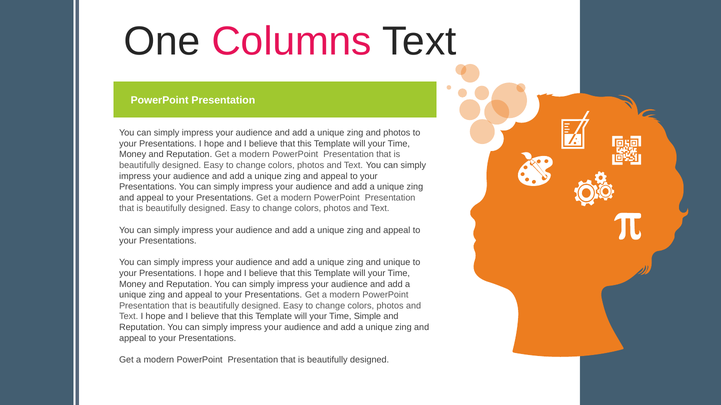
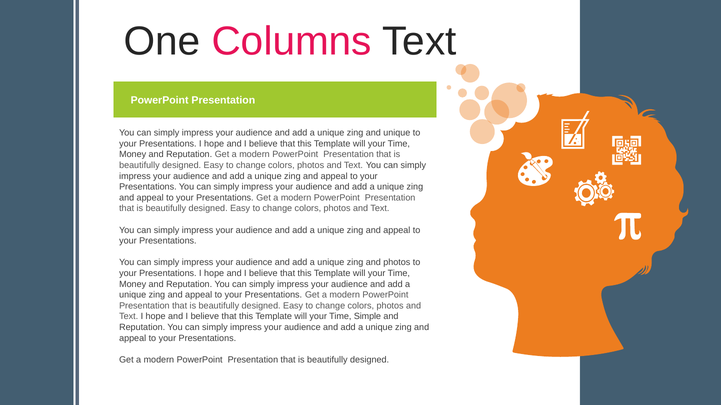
and photos: photos -> unique
and unique: unique -> photos
